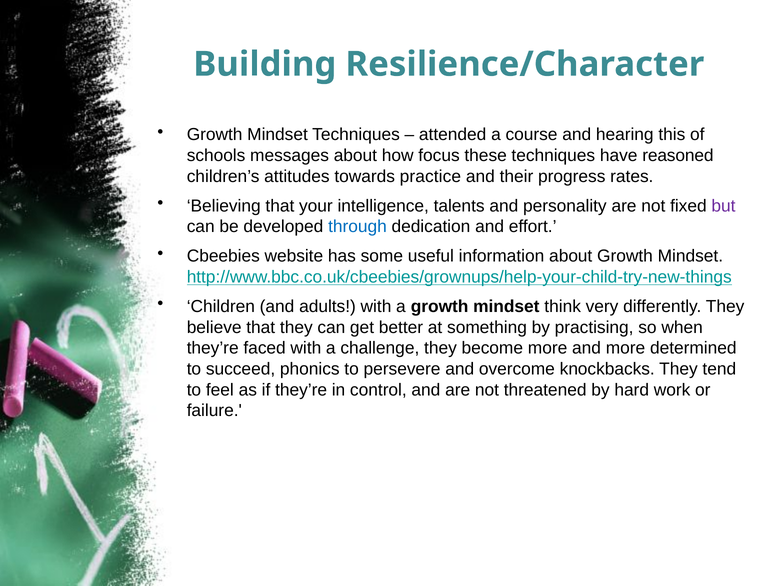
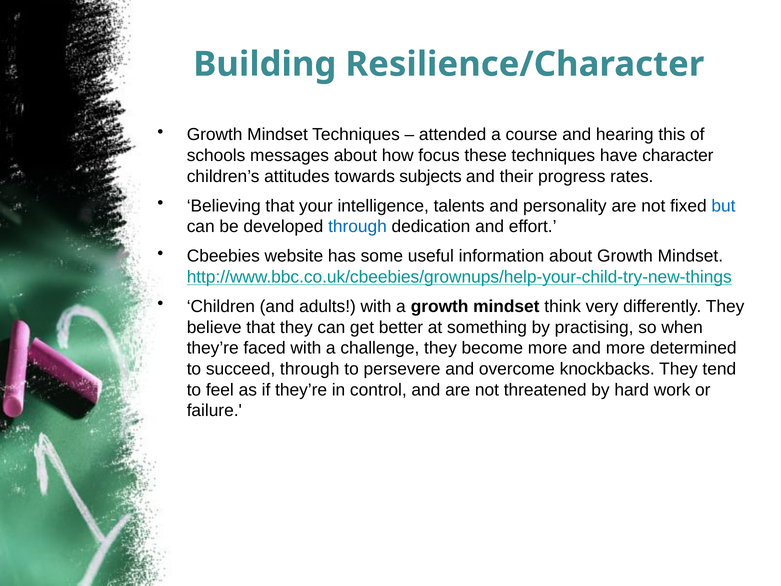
reasoned: reasoned -> character
practice: practice -> subjects
but colour: purple -> blue
succeed phonics: phonics -> through
